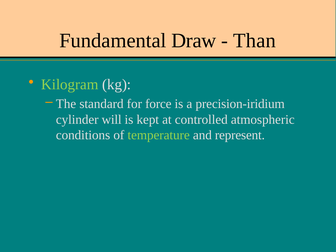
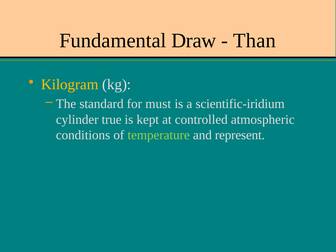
Kilogram colour: light green -> yellow
force: force -> must
precision-iridium: precision-iridium -> scientific-iridium
will: will -> true
